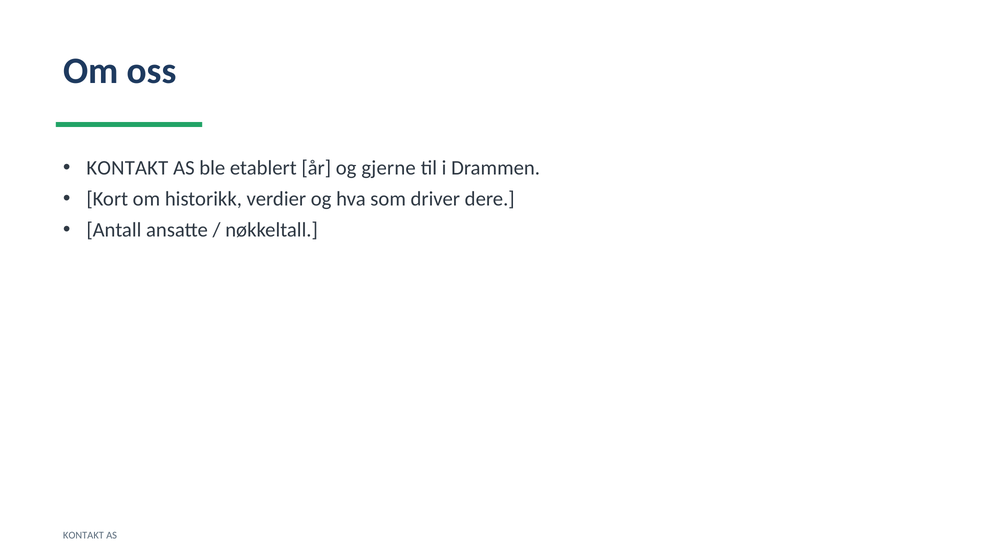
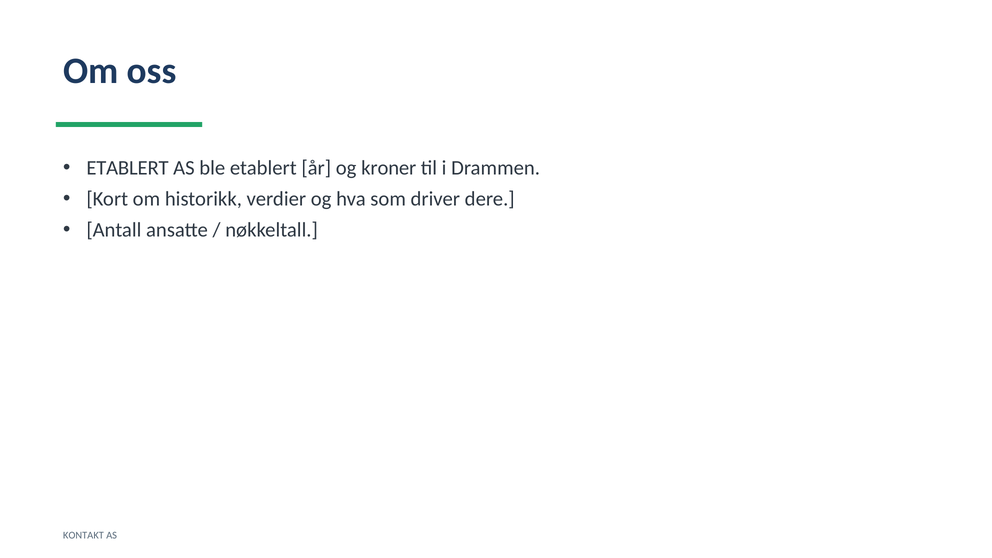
KONTAKT at (127, 168): KONTAKT -> ETABLERT
gjerne: gjerne -> kroner
